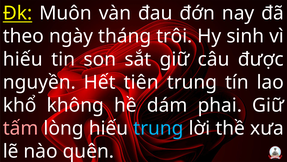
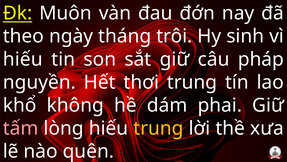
được: được -> pháp
tiên: tiên -> thơi
trung at (158, 128) colour: light blue -> yellow
